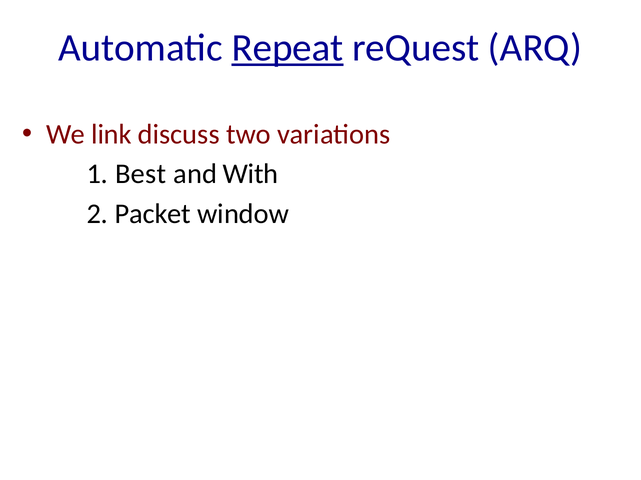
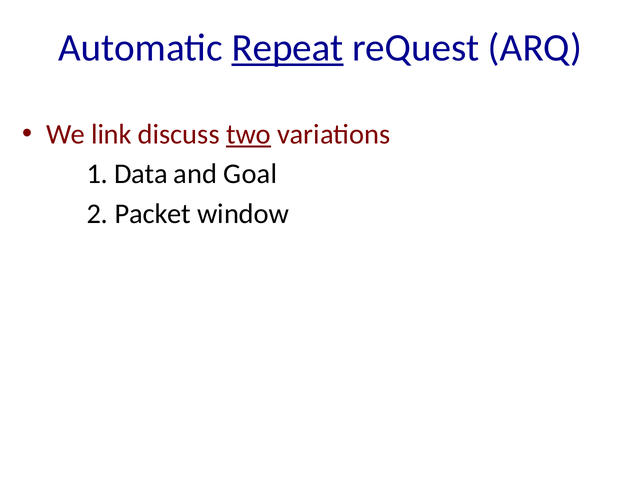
two underline: none -> present
Best: Best -> Data
With: With -> Goal
